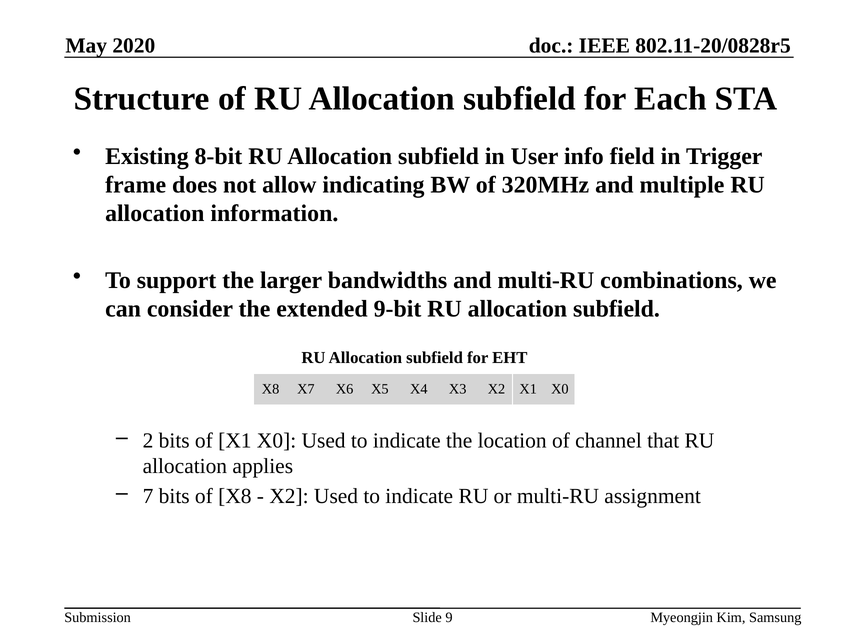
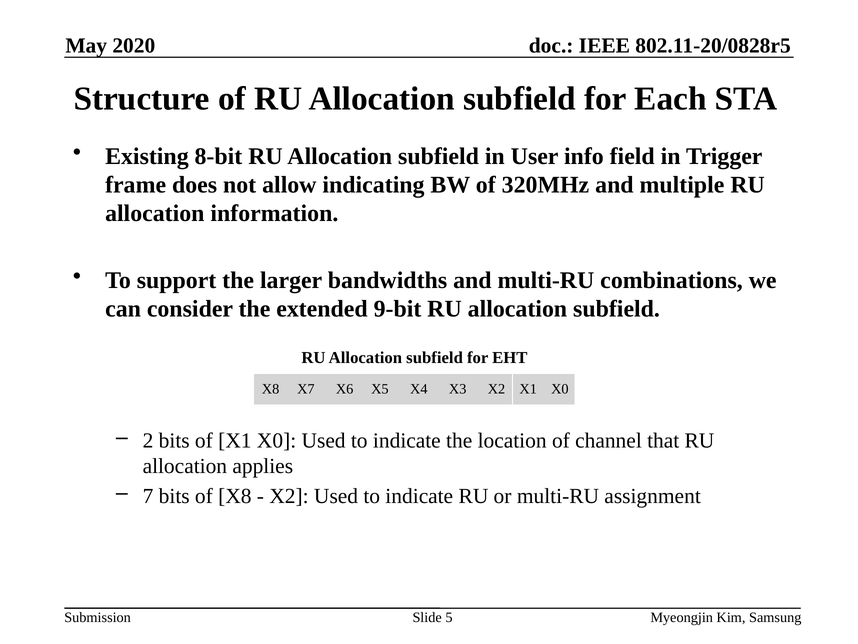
9: 9 -> 5
